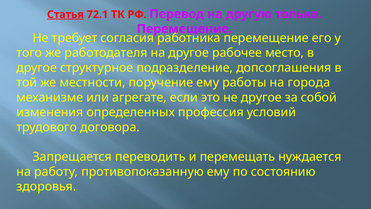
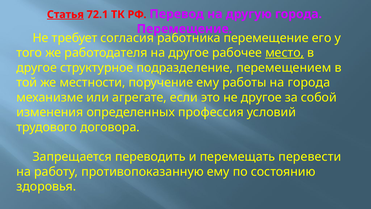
другую только: только -> города
место underline: none -> present
допсоглашения: допсоглашения -> перемещением
нуждается: нуждается -> перевести
